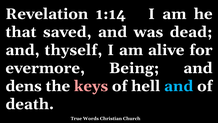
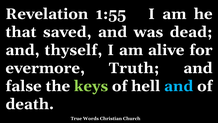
1:14: 1:14 -> 1:55
Being: Being -> Truth
dens: dens -> false
keys colour: pink -> light green
